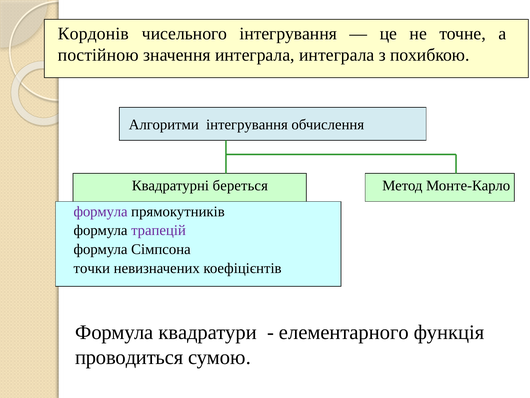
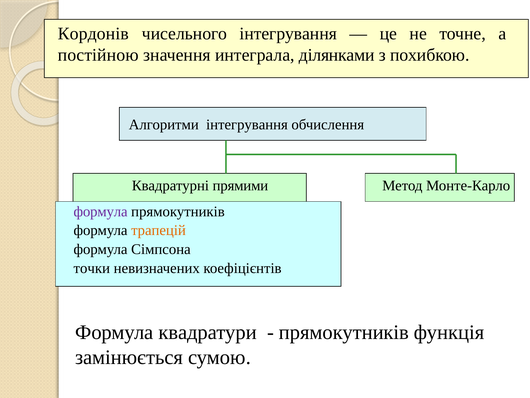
интеграла интеграла: интеграла -> ділянками
береться: береться -> прямими
трапецій colour: purple -> orange
елементарного at (344, 332): елементарного -> прямокутників
проводиться: проводиться -> замінюється
